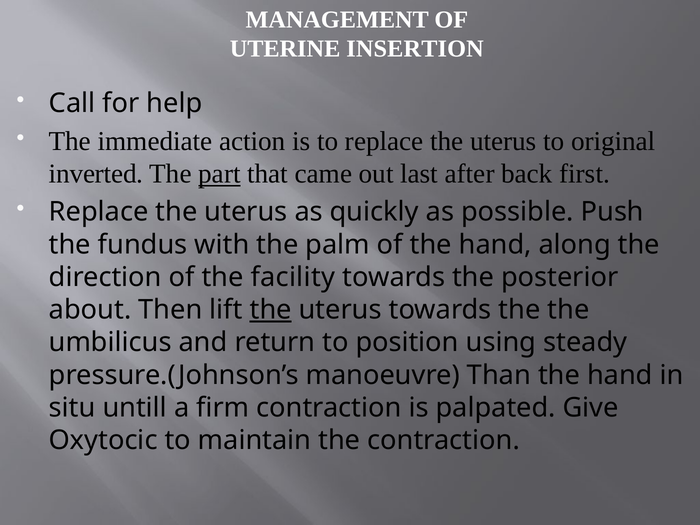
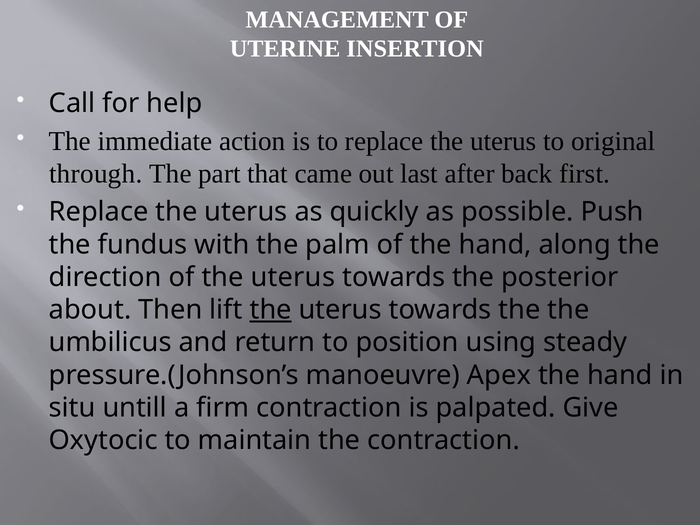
inverted: inverted -> through
part underline: present -> none
of the facility: facility -> uterus
Than: Than -> Apex
